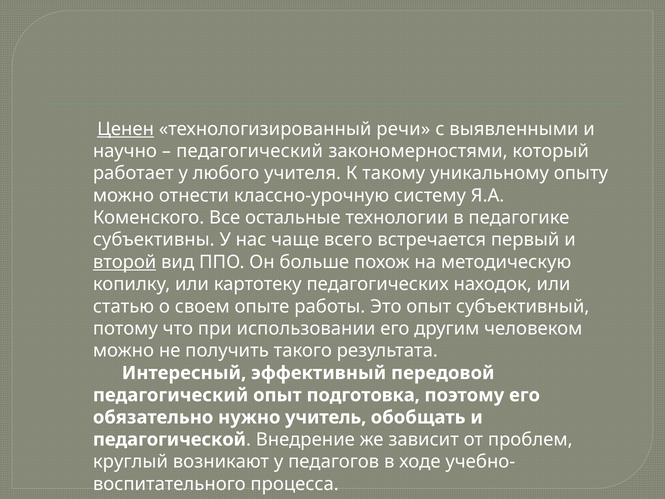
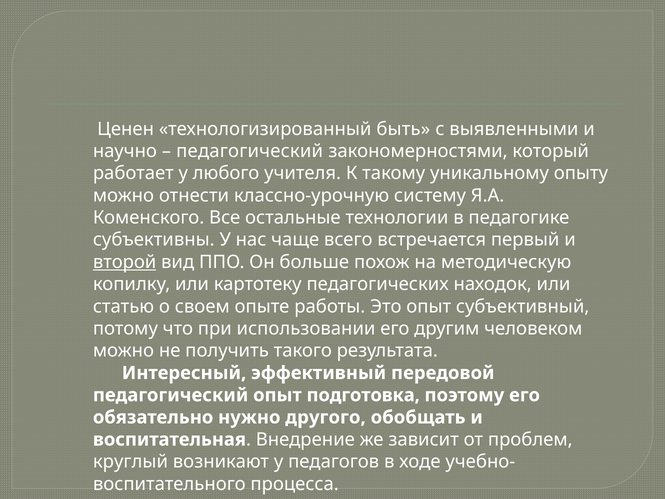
Ценен underline: present -> none
речи: речи -> быть
учитель: учитель -> другого
педагогической: педагогической -> воспитательная
